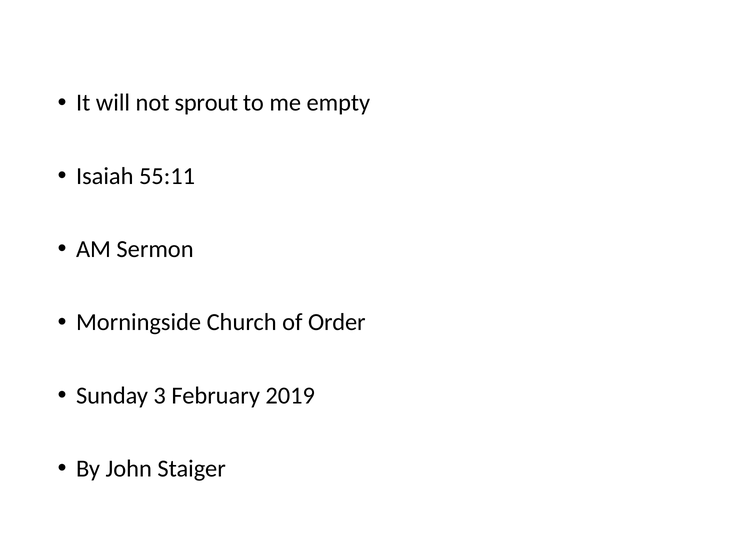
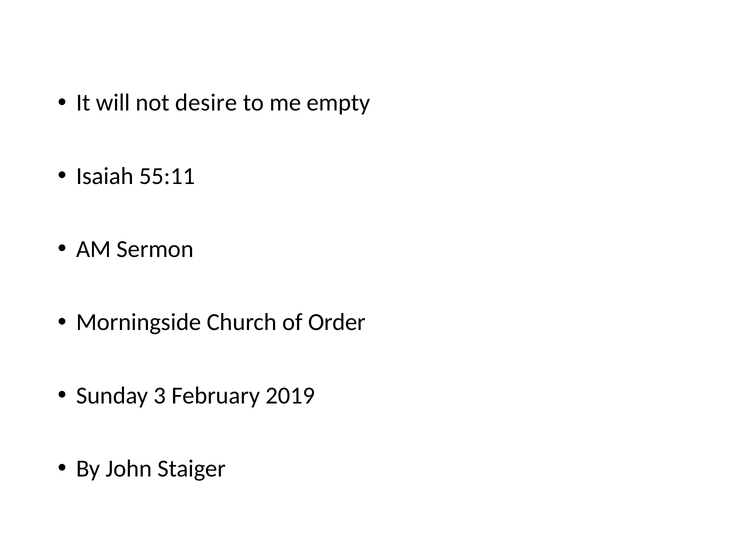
sprout: sprout -> desire
